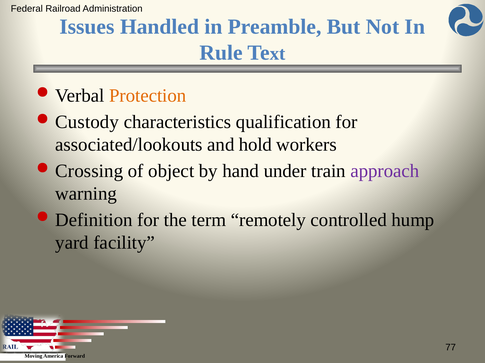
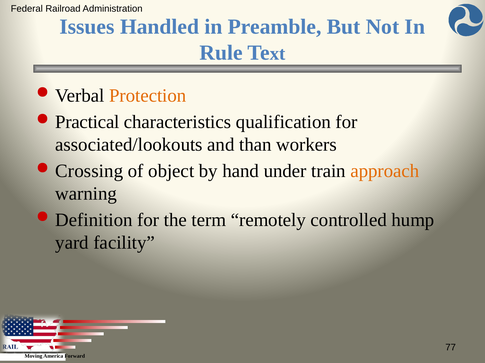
Custody: Custody -> Practical
hold: hold -> than
approach colour: purple -> orange
